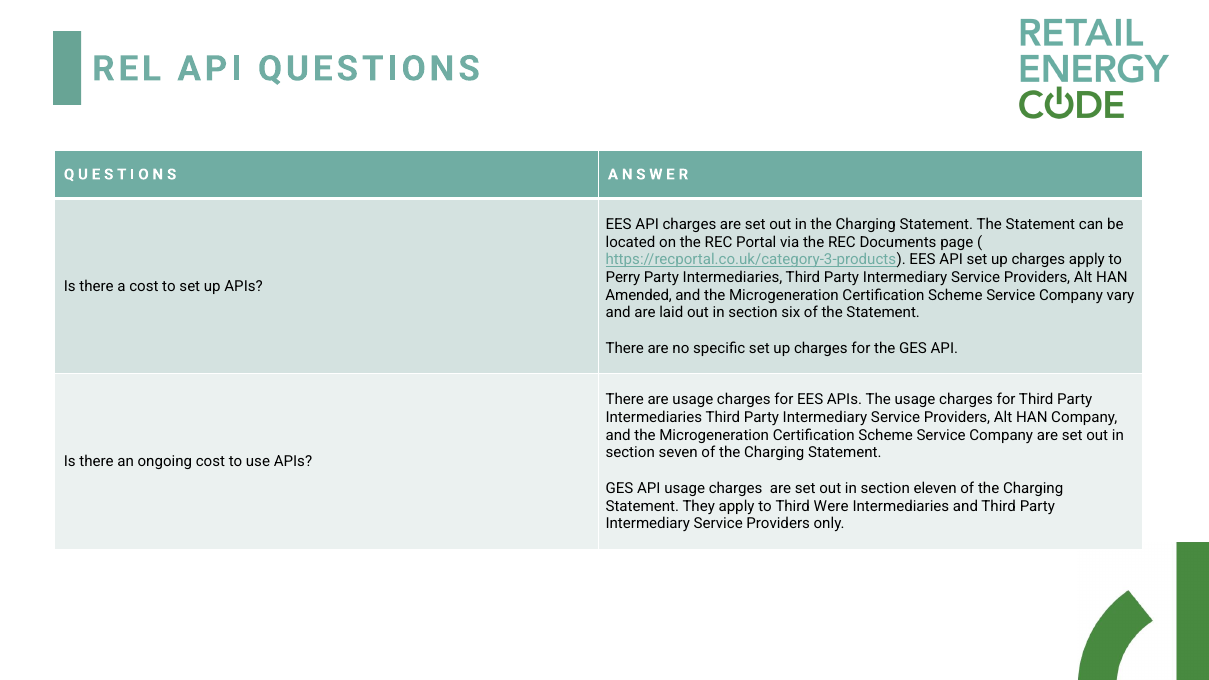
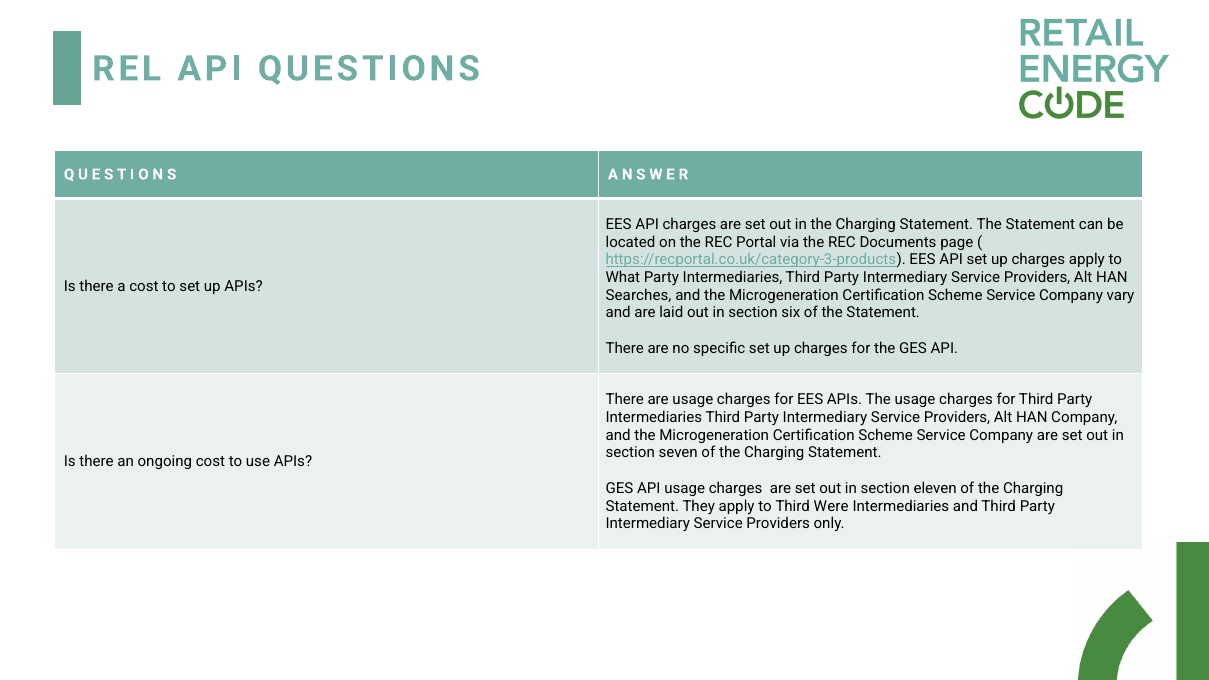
Perry: Perry -> What
Amended: Amended -> Searches
